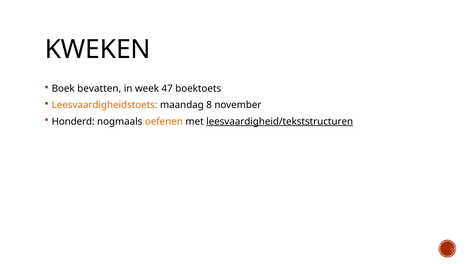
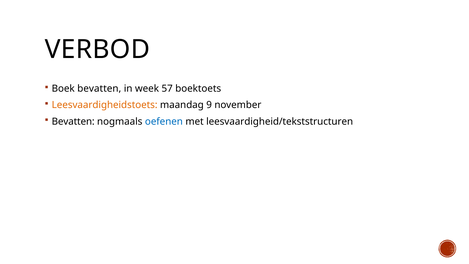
KWEKEN: KWEKEN -> VERBOD
47: 47 -> 57
8: 8 -> 9
Honderd at (73, 121): Honderd -> Bevatten
oefenen colour: orange -> blue
leesvaardigheid/tekststructuren underline: present -> none
